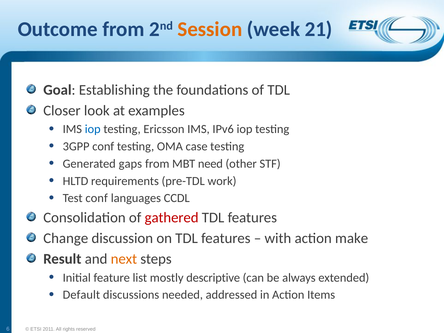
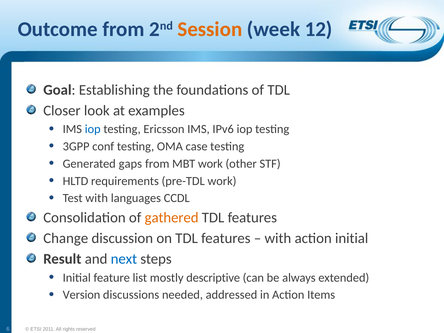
21: 21 -> 12
MBT need: need -> work
Test conf: conf -> with
gathered colour: red -> orange
action make: make -> initial
next colour: orange -> blue
Default: Default -> Version
